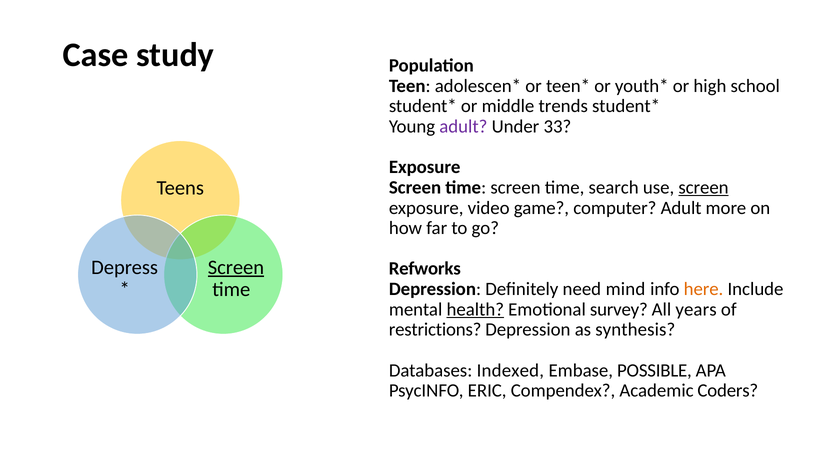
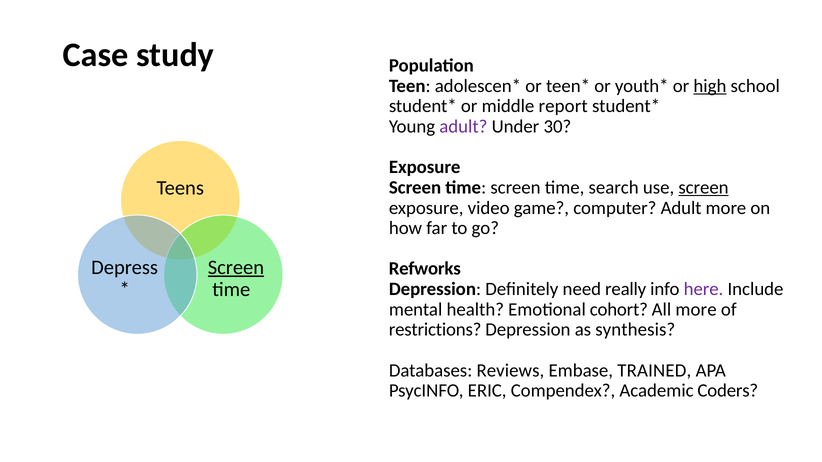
high underline: none -> present
trends: trends -> report
33: 33 -> 30
mind: mind -> really
here colour: orange -> purple
health underline: present -> none
survey: survey -> cohort
All years: years -> more
Indexed: Indexed -> Reviews
POSSIBLE: POSSIBLE -> TRAINED
